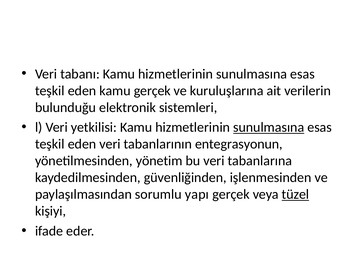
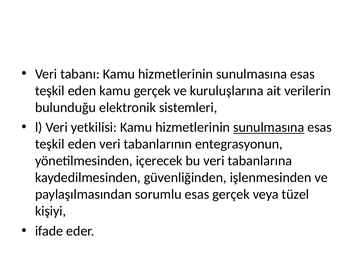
yönetim: yönetim -> içerecek
sorumlu yapı: yapı -> esas
tüzel underline: present -> none
